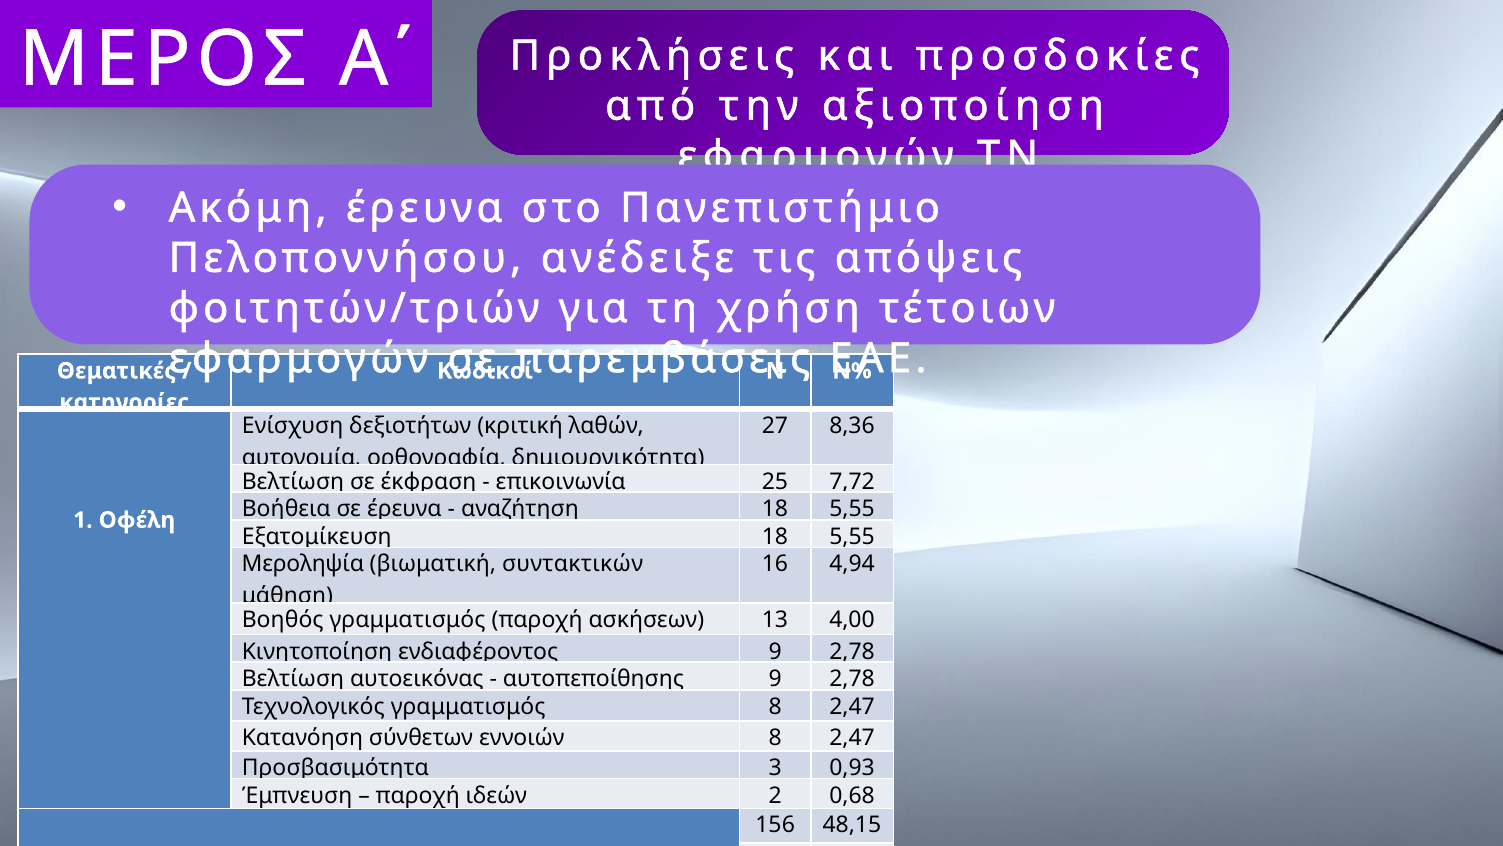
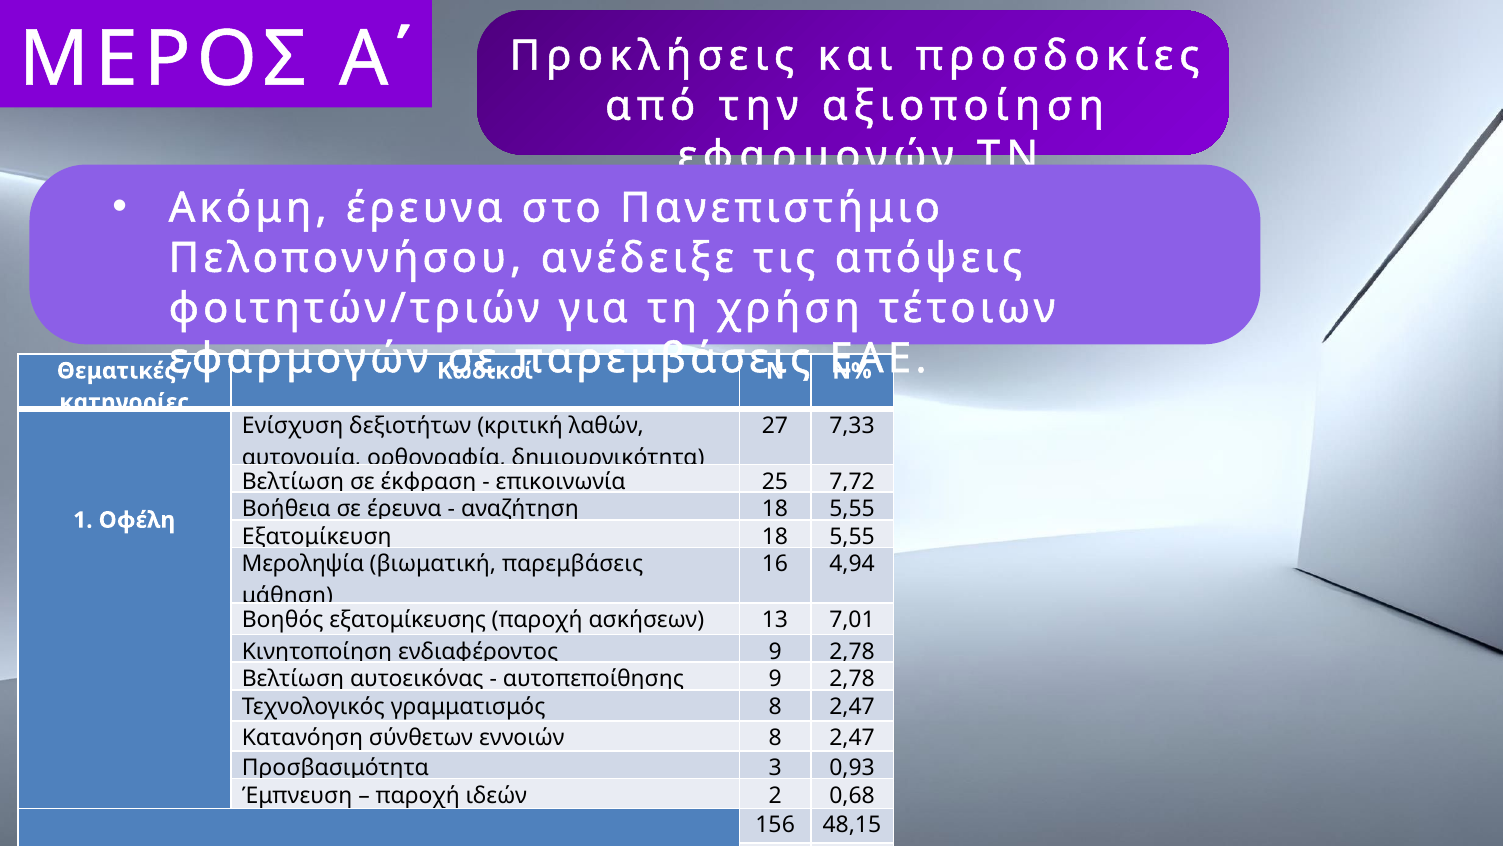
8,36: 8,36 -> 7,33
βιωματική συντακτικών: συντακτικών -> παρεμβάσεις
Βοηθός γραμματισμός: γραμματισμός -> εξατομίκευσης
4,00: 4,00 -> 7,01
